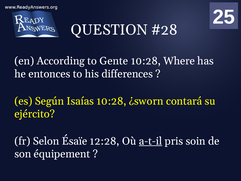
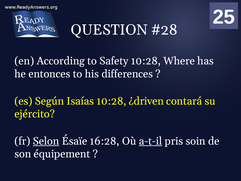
Gente: Gente -> Safety
¿sworn: ¿sworn -> ¿driven
Selon underline: none -> present
12:28: 12:28 -> 16:28
